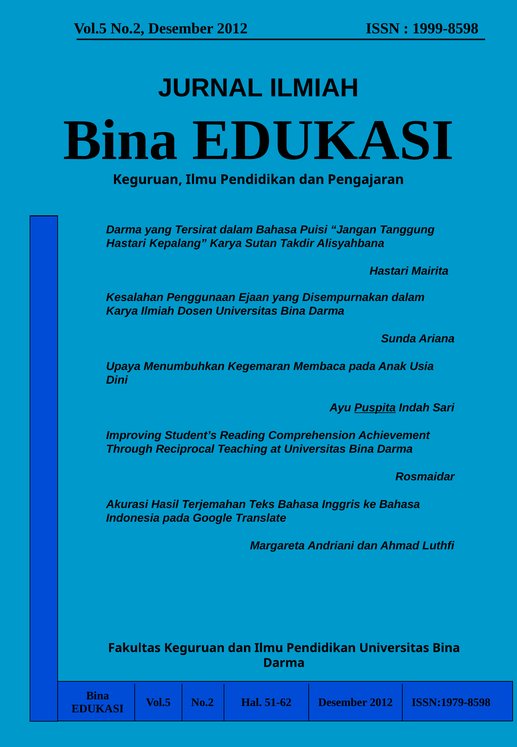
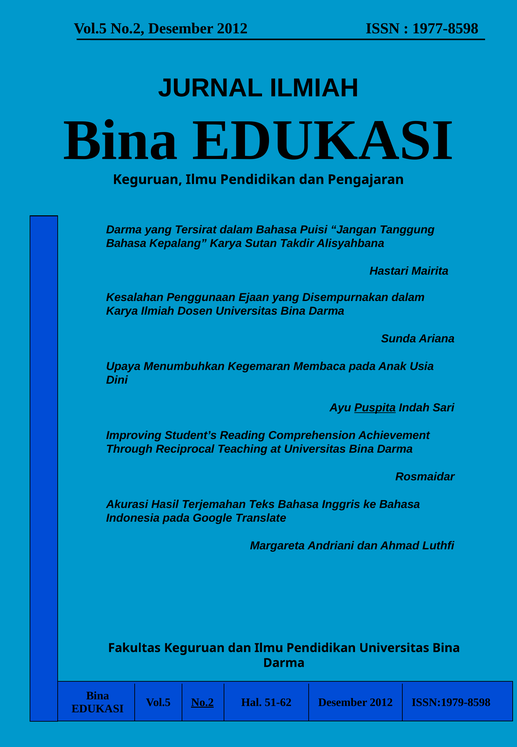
1999-8598: 1999-8598 -> 1977-8598
Hastari at (126, 243): Hastari -> Bahasa
No.2 at (202, 702) underline: none -> present
